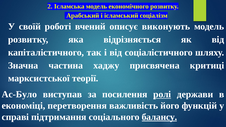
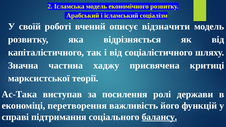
виконують: виконують -> відзначити
Ас-Було: Ас-Було -> Ас-Така
ролі underline: present -> none
